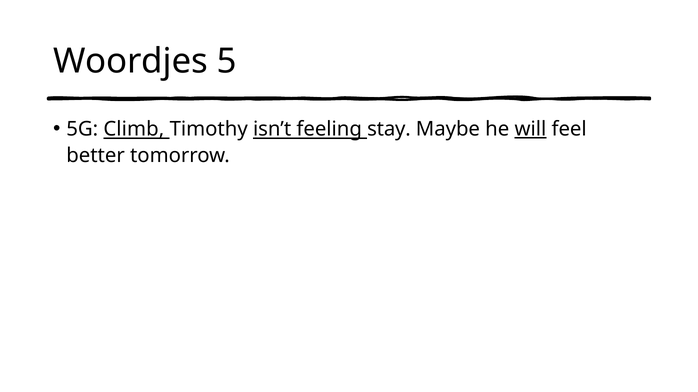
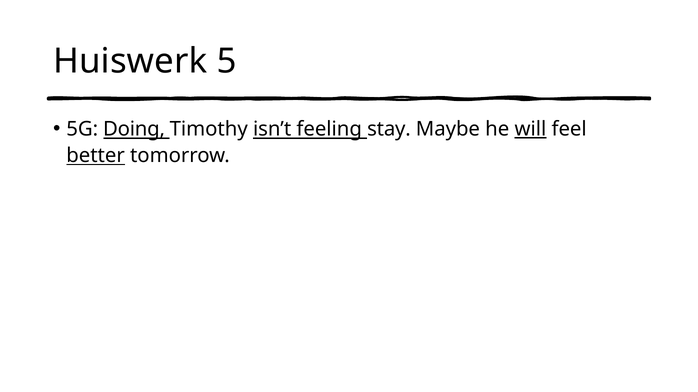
Woordjes: Woordjes -> Huiswerk
Climb: Climb -> Doing
better underline: none -> present
